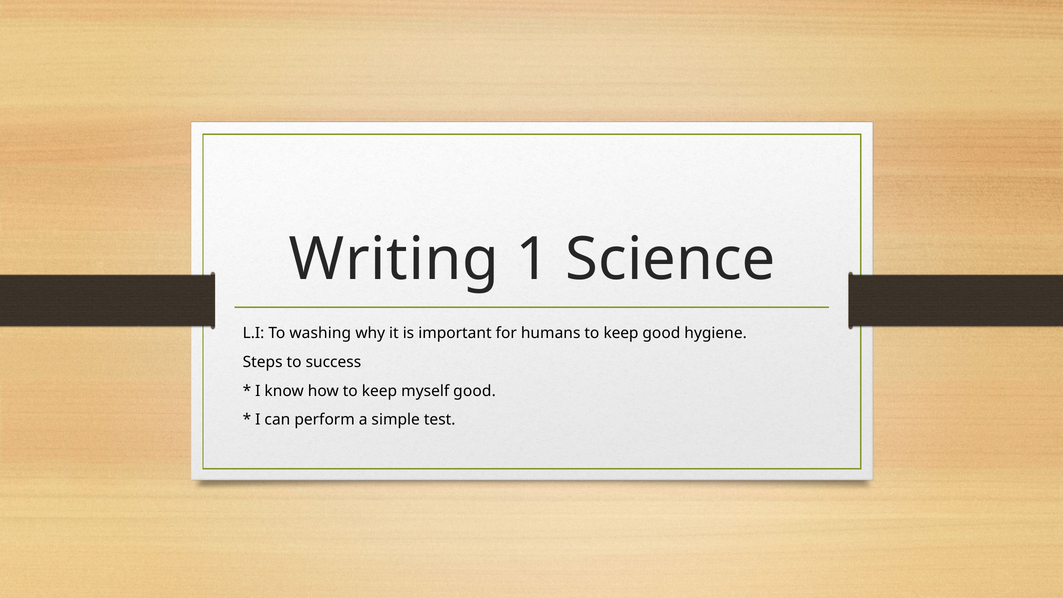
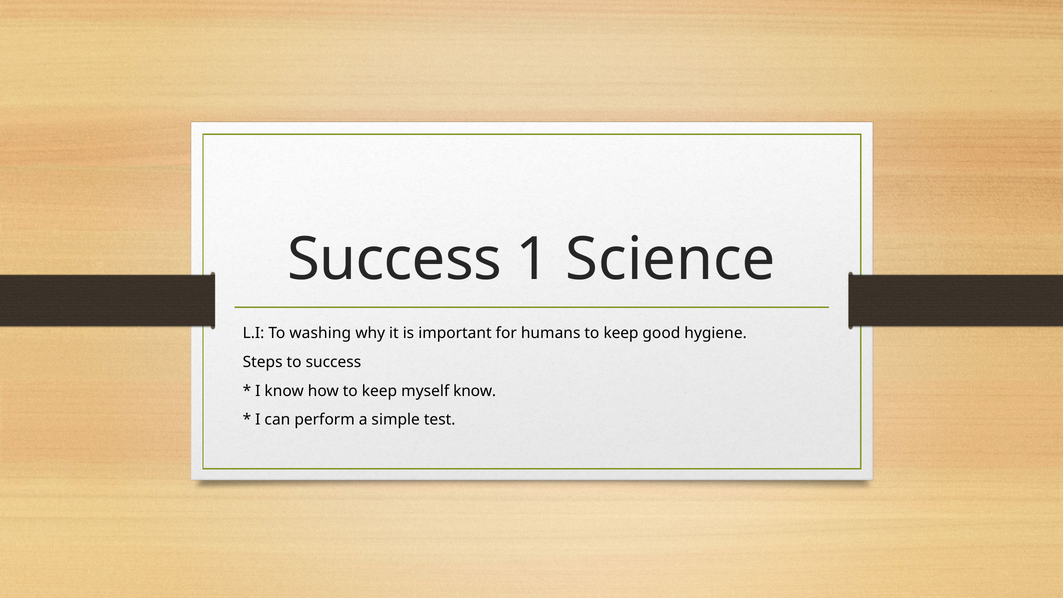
Writing at (394, 260): Writing -> Success
myself good: good -> know
